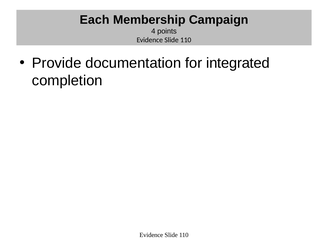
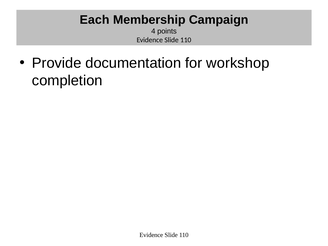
integrated: integrated -> workshop
